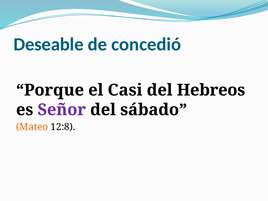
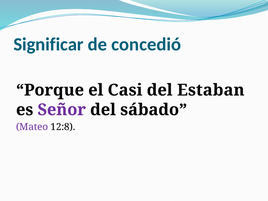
Deseable: Deseable -> Significar
Hebreos: Hebreos -> Estaban
Mateo colour: orange -> purple
